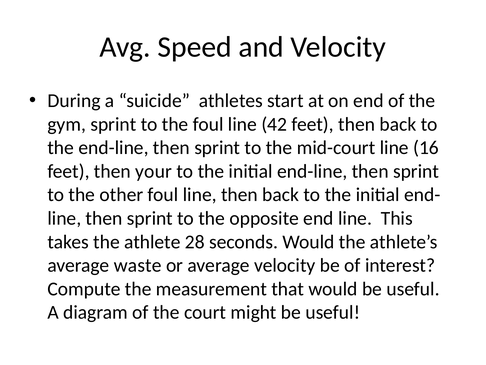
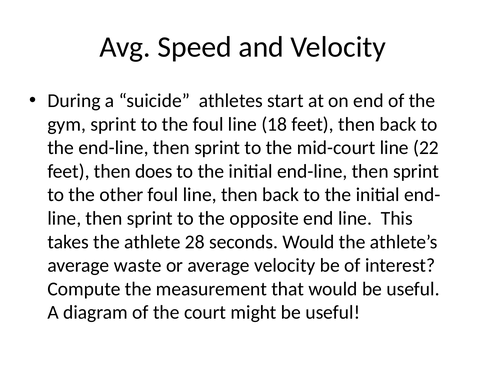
42: 42 -> 18
16: 16 -> 22
your: your -> does
